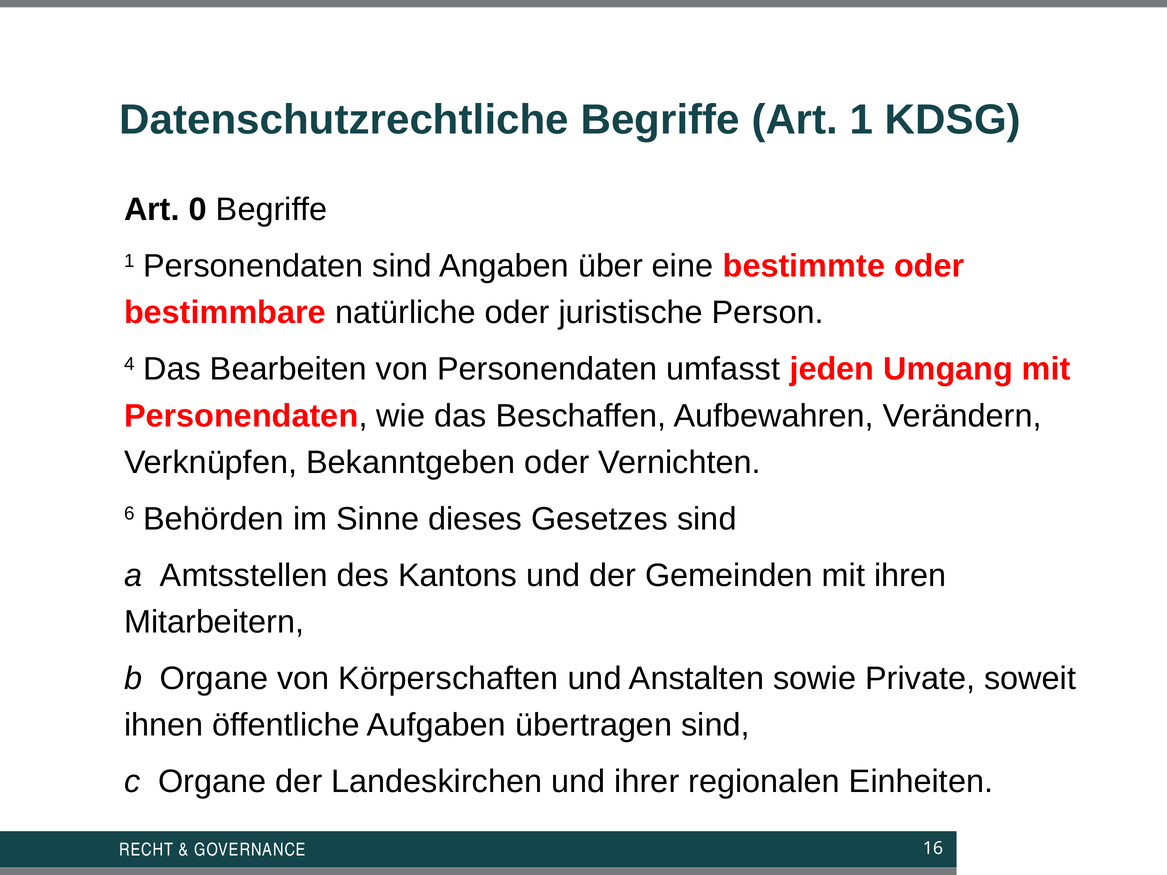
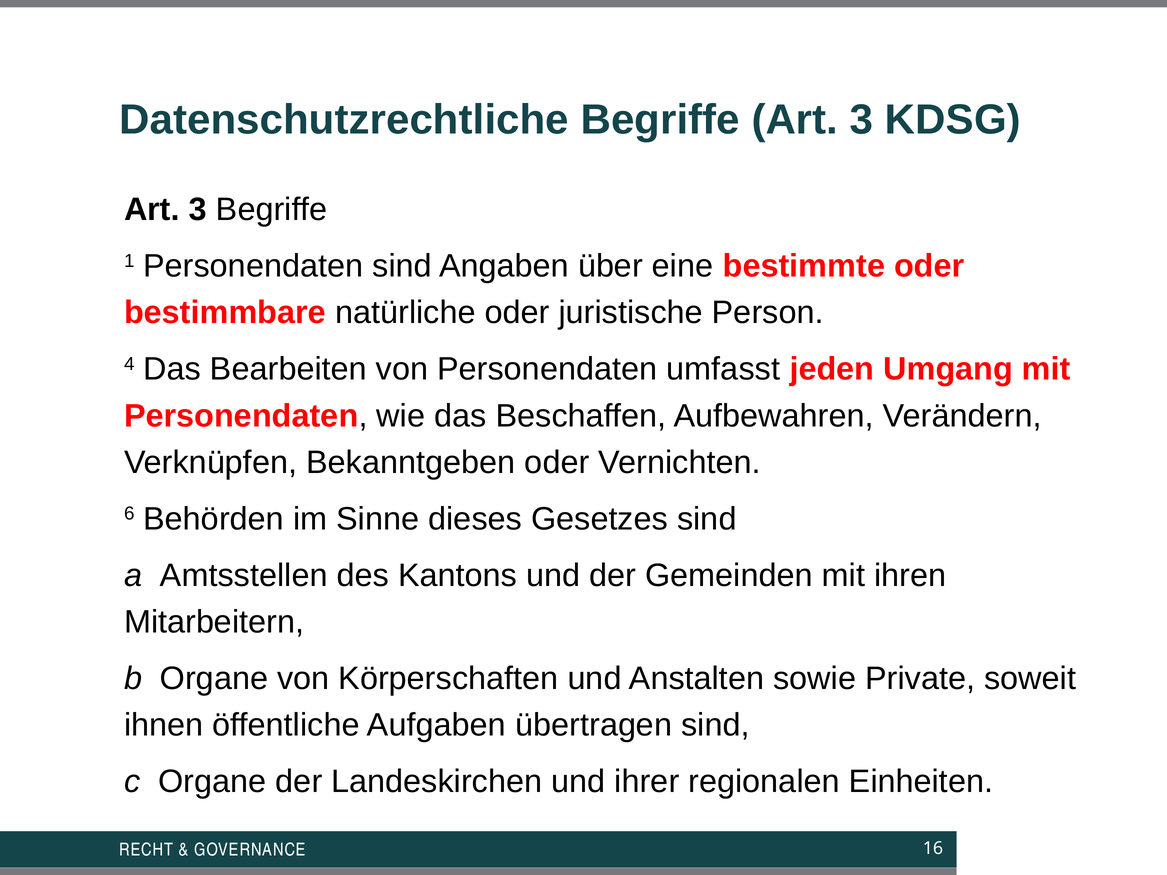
Begriffe Art 1: 1 -> 3
0 at (198, 210): 0 -> 3
